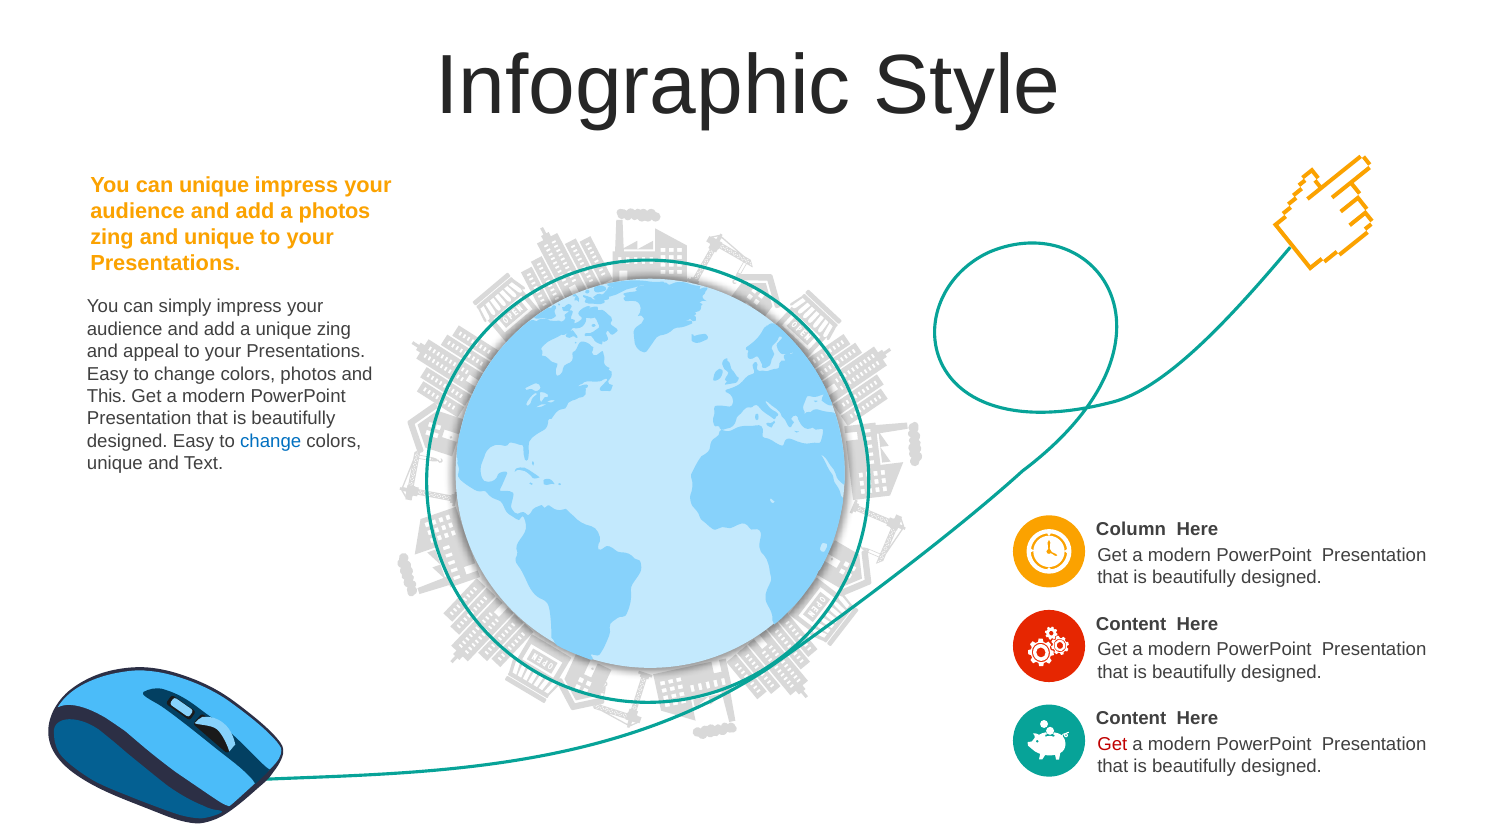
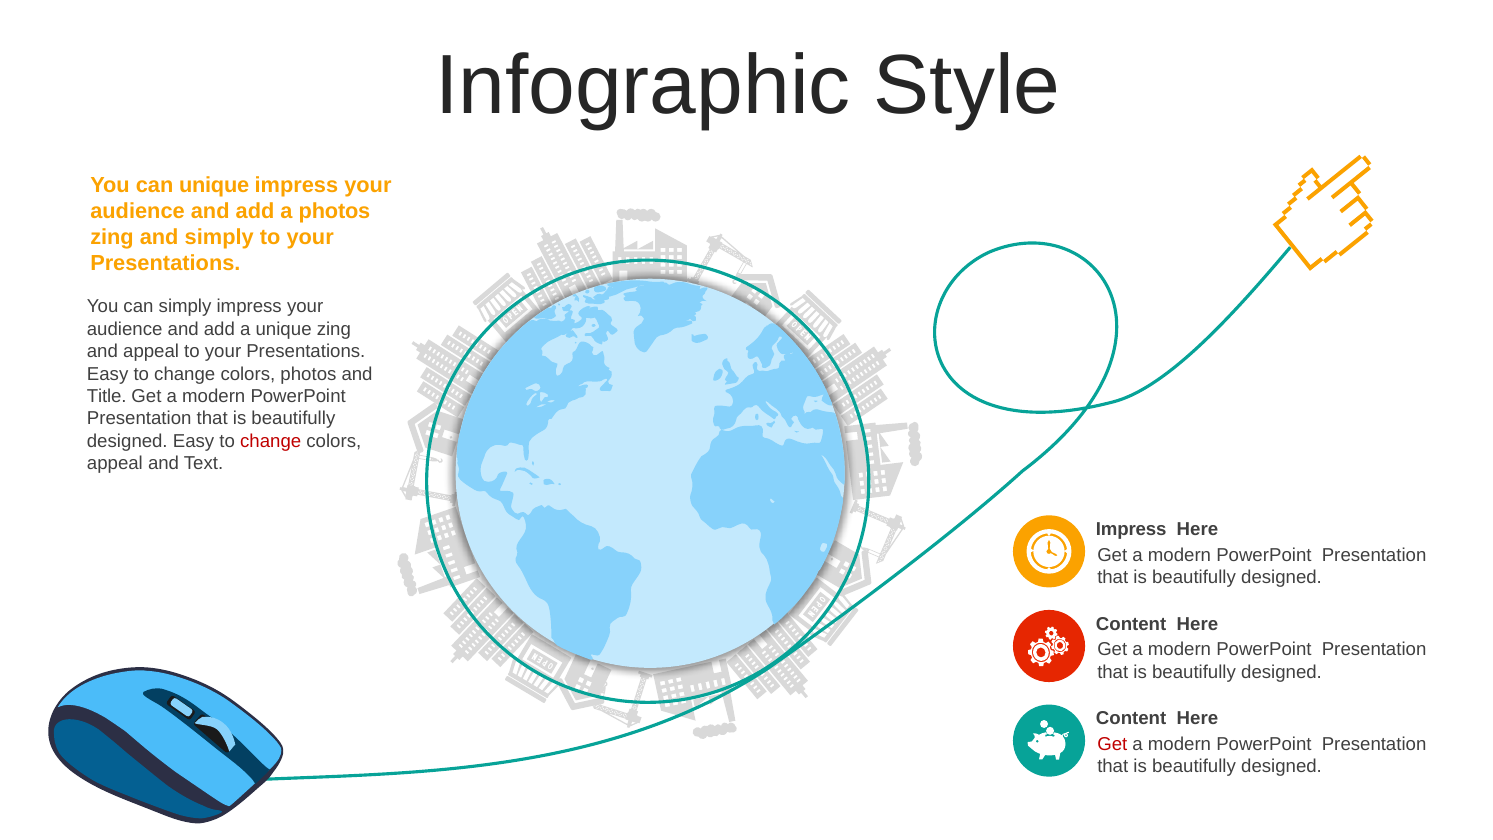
and unique: unique -> simply
This: This -> Title
change at (271, 441) colour: blue -> red
unique at (115, 463): unique -> appeal
Column at (1131, 529): Column -> Impress
